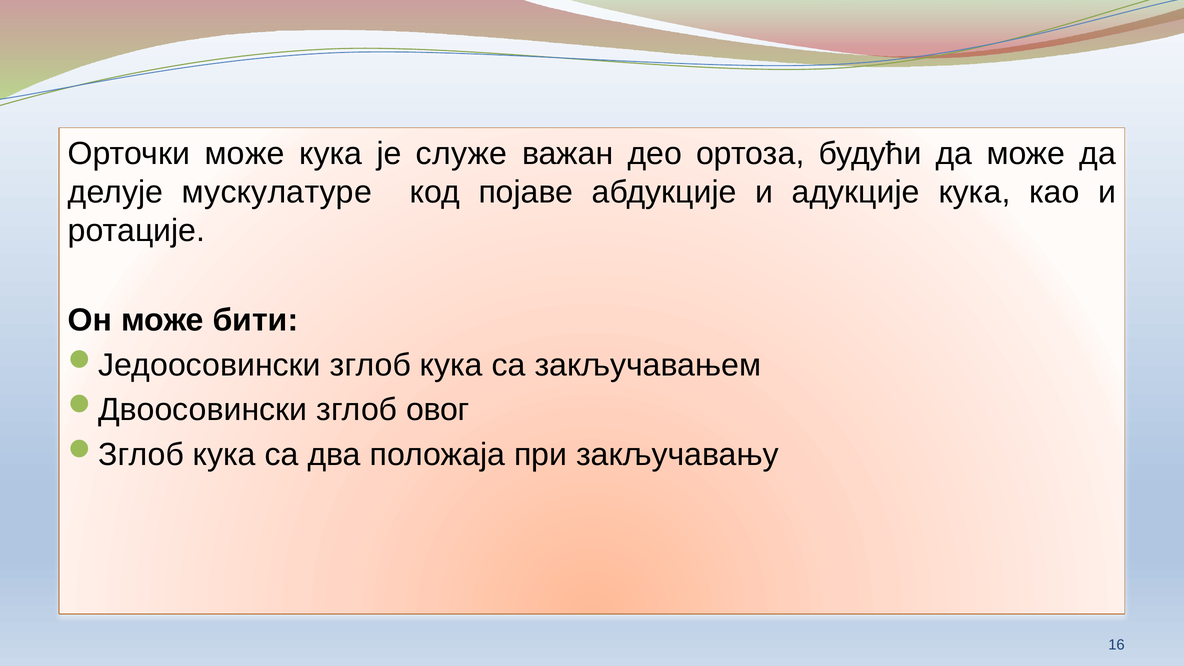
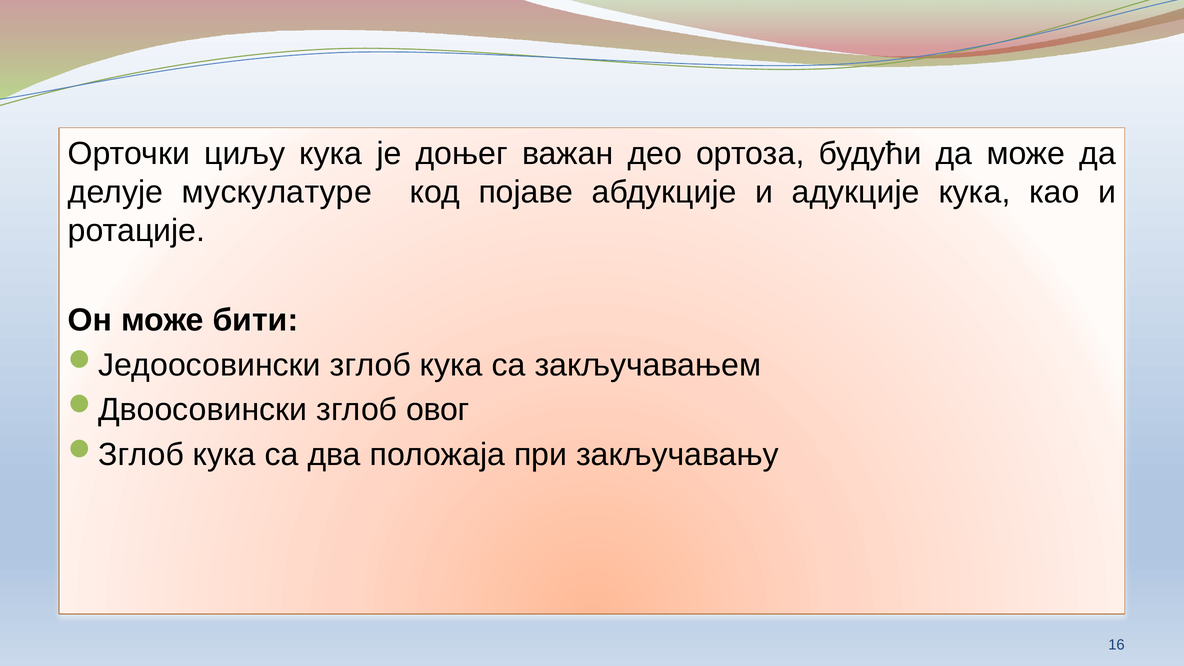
Орточки може: може -> циљу
служе: служе -> доњег
